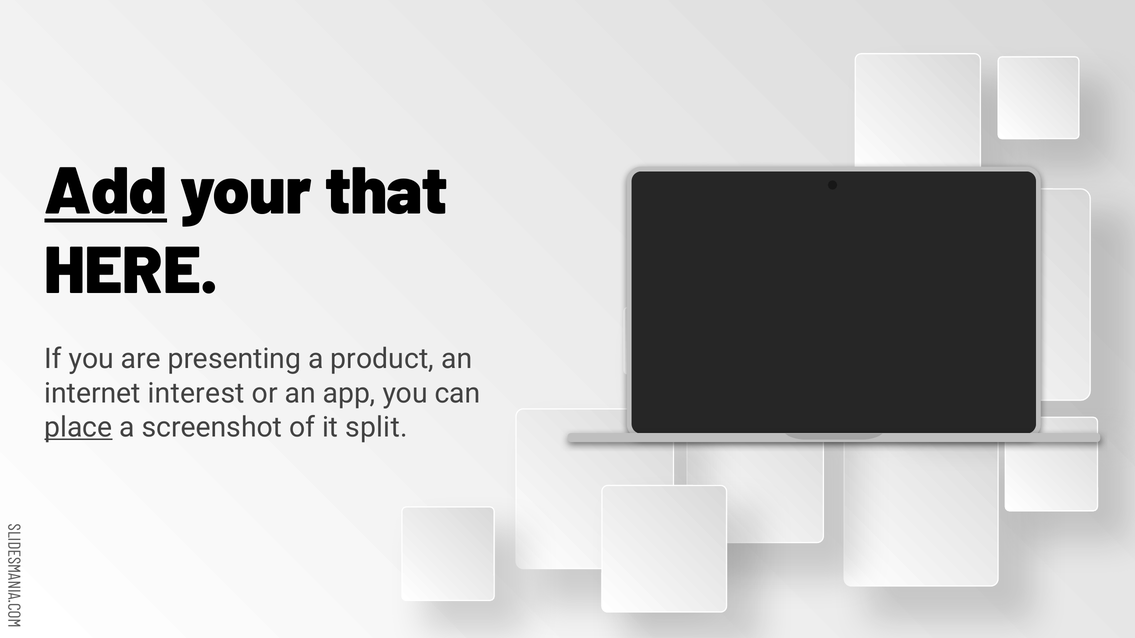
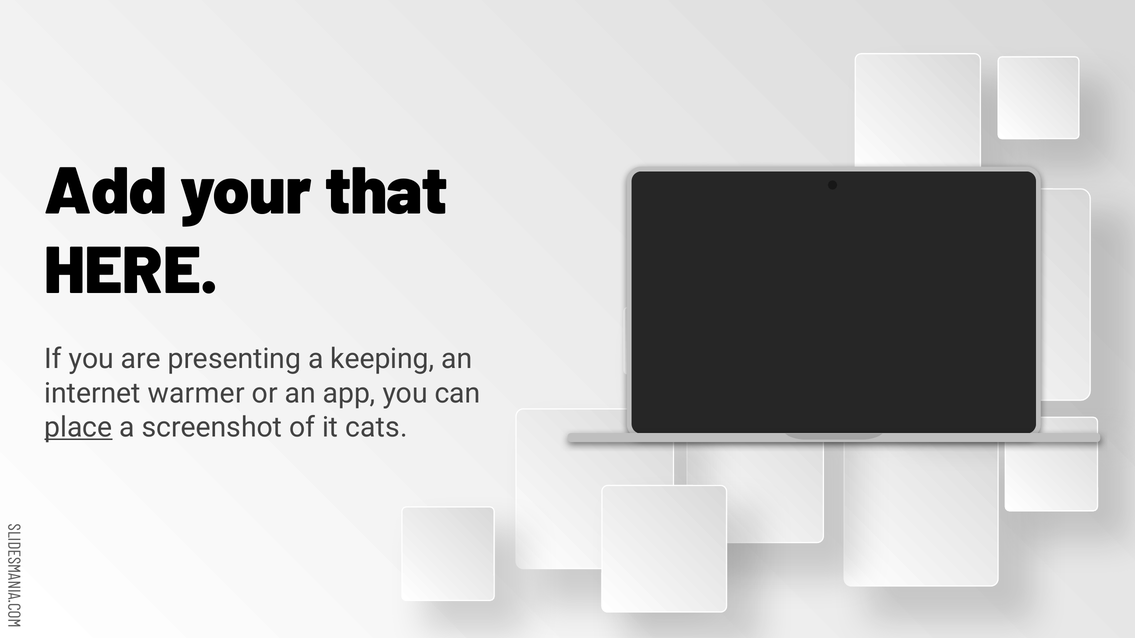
Add underline: present -> none
product: product -> keeping
interest: interest -> warmer
split: split -> cats
